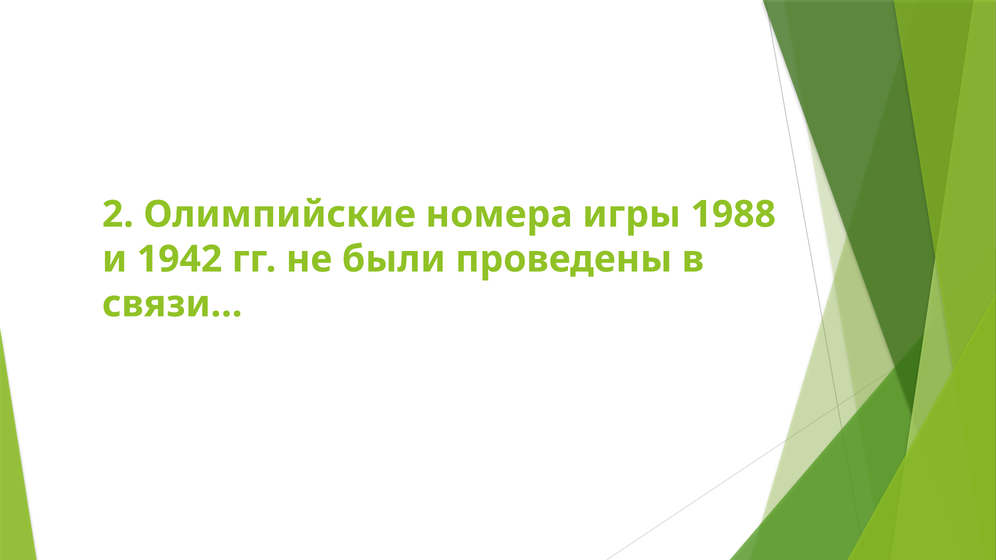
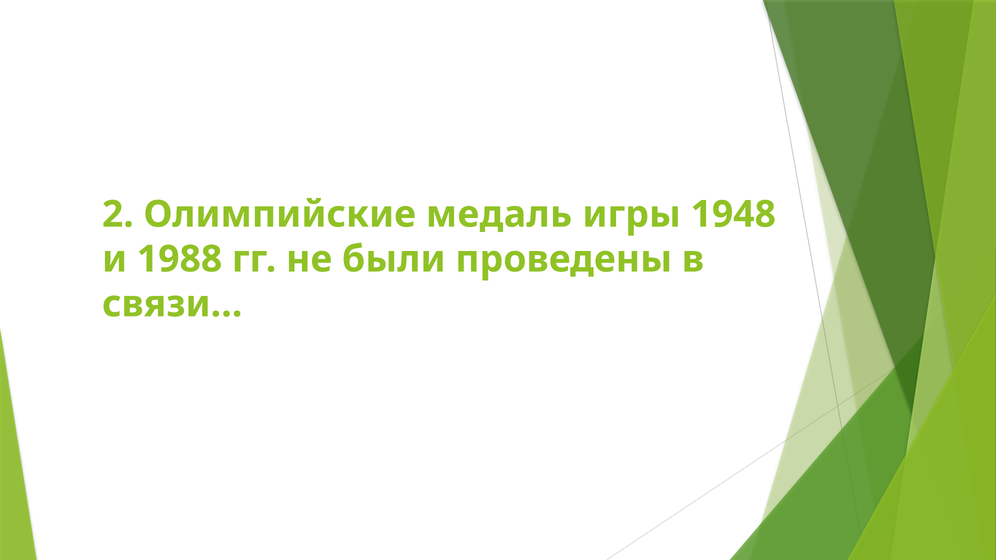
номера: номера -> медаль
1988: 1988 -> 1948
1942: 1942 -> 1988
